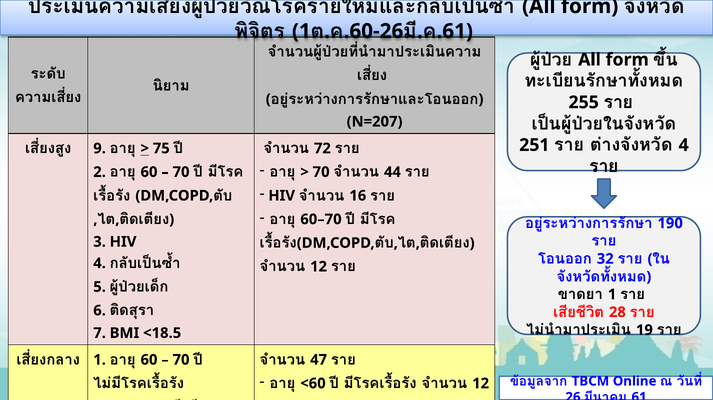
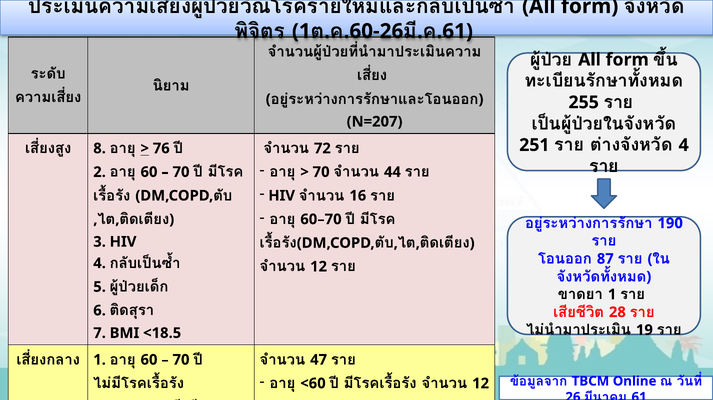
9: 9 -> 8
75: 75 -> 76
32: 32 -> 87
